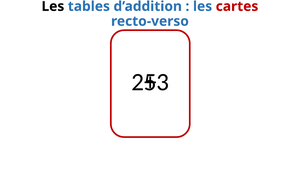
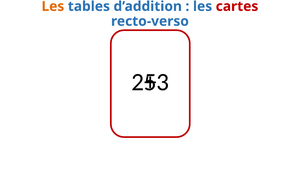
Les at (53, 6) colour: black -> orange
